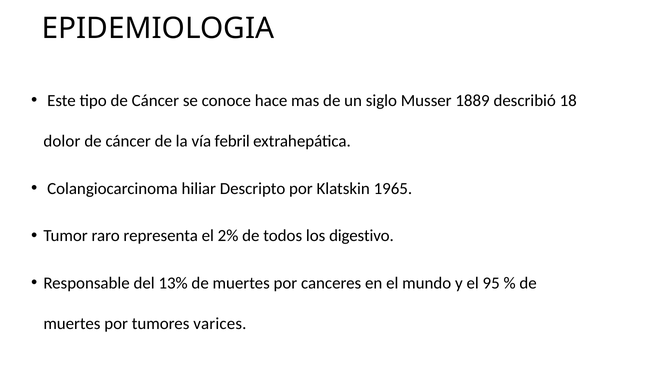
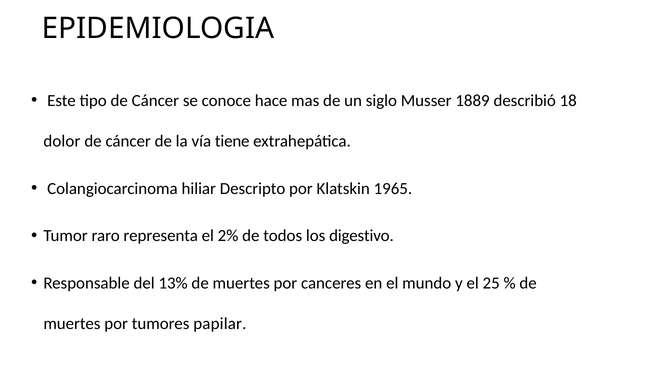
febril: febril -> tiene
95: 95 -> 25
varices: varices -> papilar
